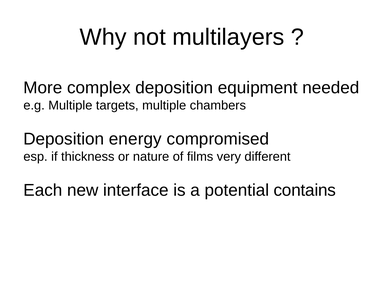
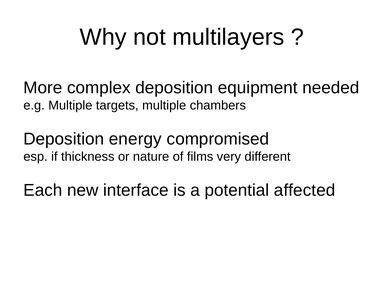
contains: contains -> affected
